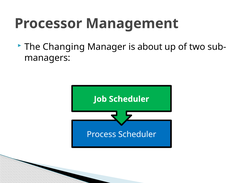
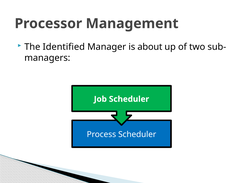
Changing: Changing -> Identified
